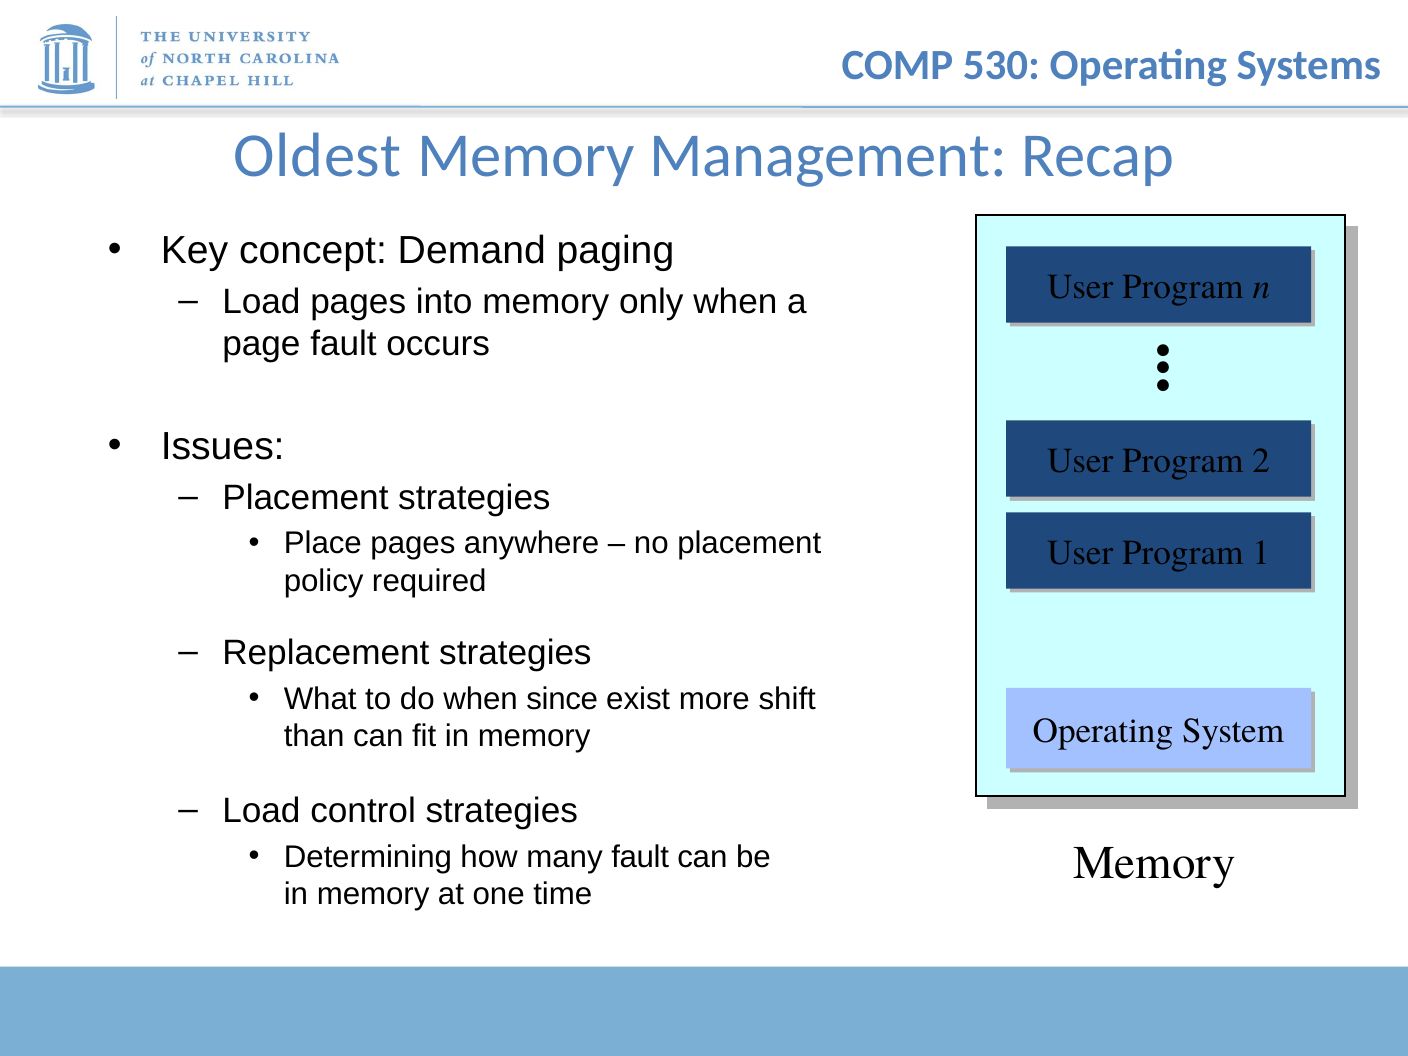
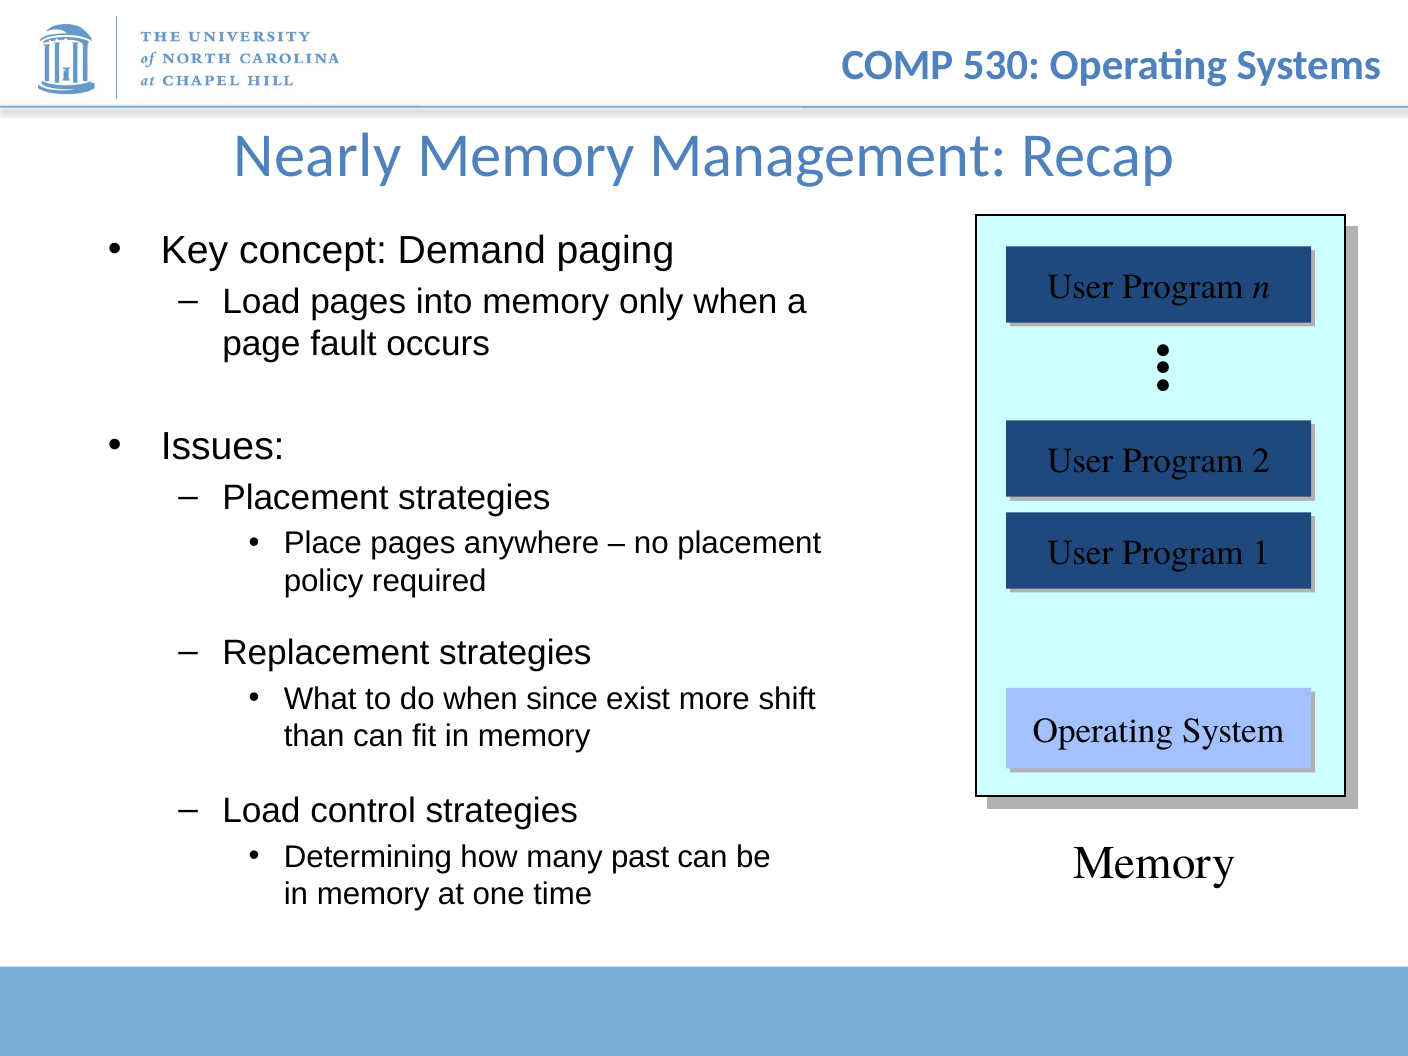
Oldest: Oldest -> Nearly
many fault: fault -> past
